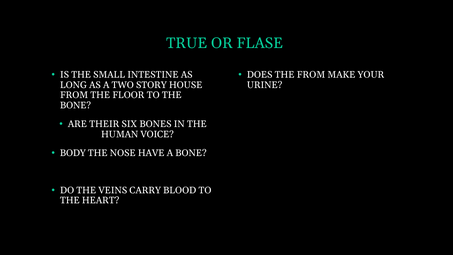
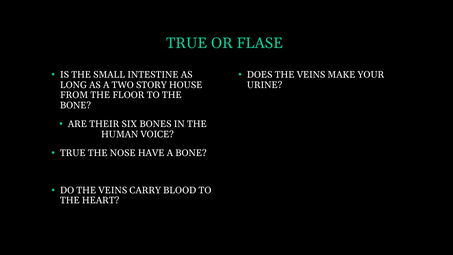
DOES THE FROM: FROM -> VEINS
BODY at (73, 153): BODY -> TRUE
